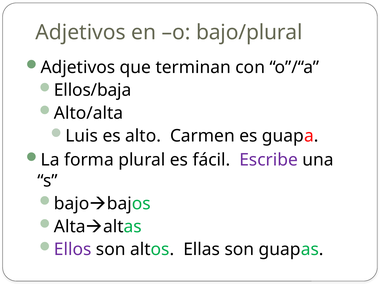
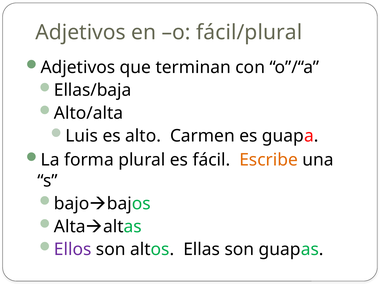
bajo/plural: bajo/plural -> fácil/plural
Ellos/baja: Ellos/baja -> Ellas/baja
Escribe colour: purple -> orange
